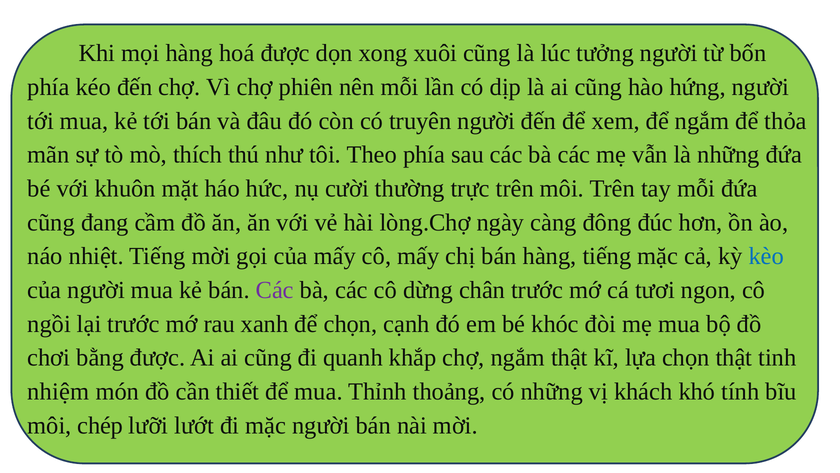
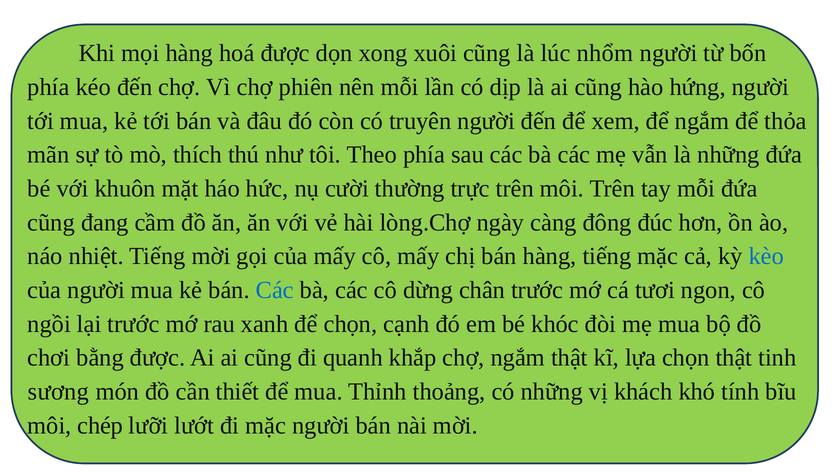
tưởng: tưởng -> nhổm
Các at (275, 290) colour: purple -> blue
nhiệm: nhiệm -> sương
